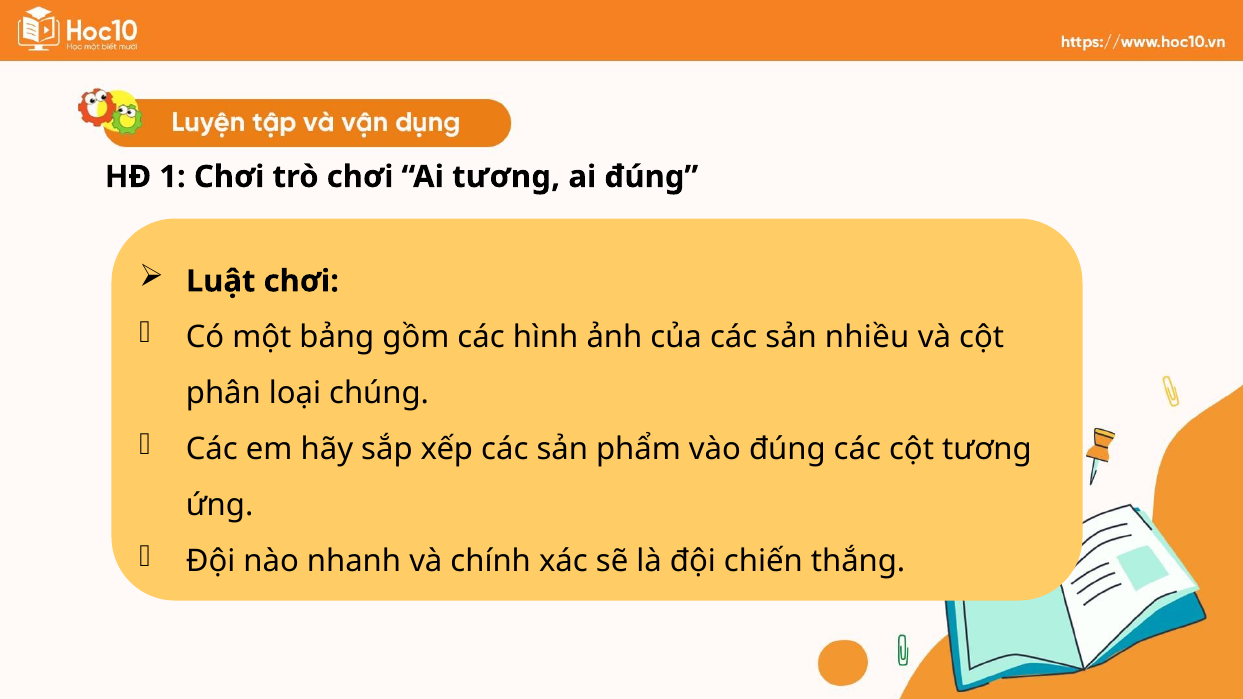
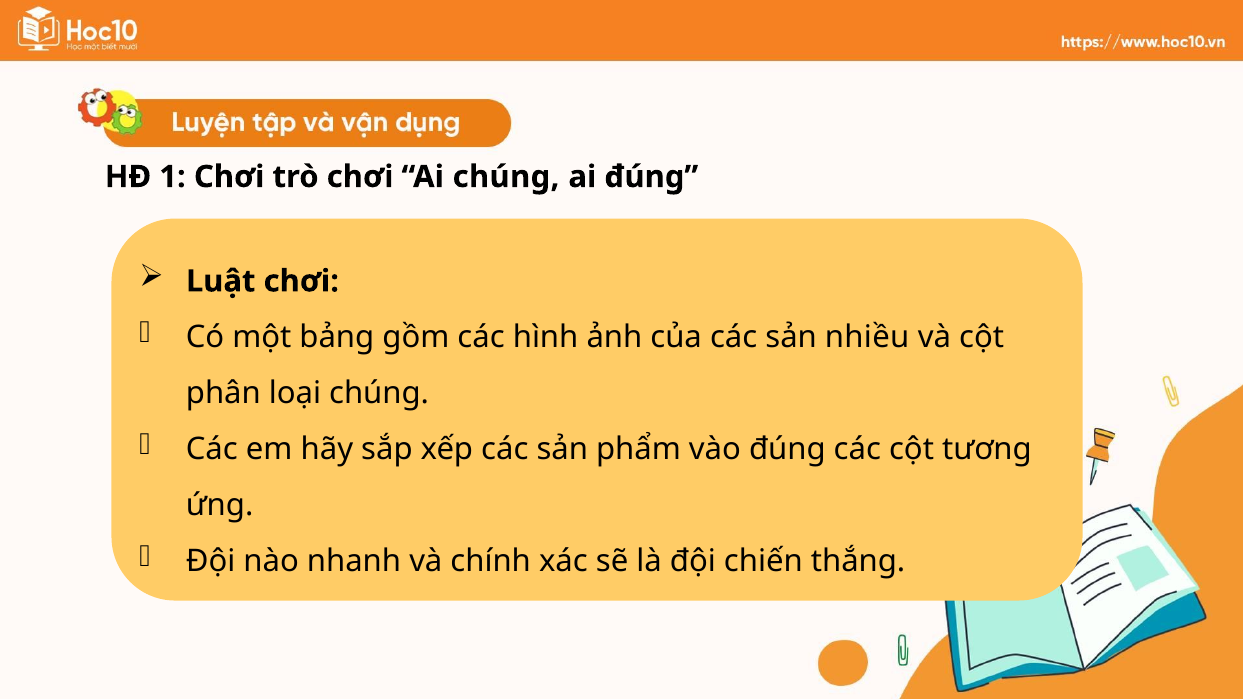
tương at (506, 177): tương -> chúng
